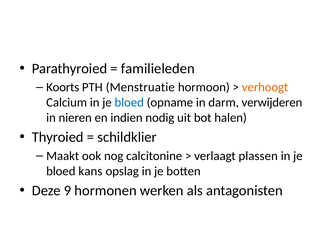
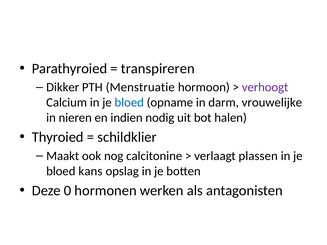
familieleden: familieleden -> transpireren
Koorts: Koorts -> Dikker
verhoogt colour: orange -> purple
verwijderen: verwijderen -> vrouwelijke
9: 9 -> 0
